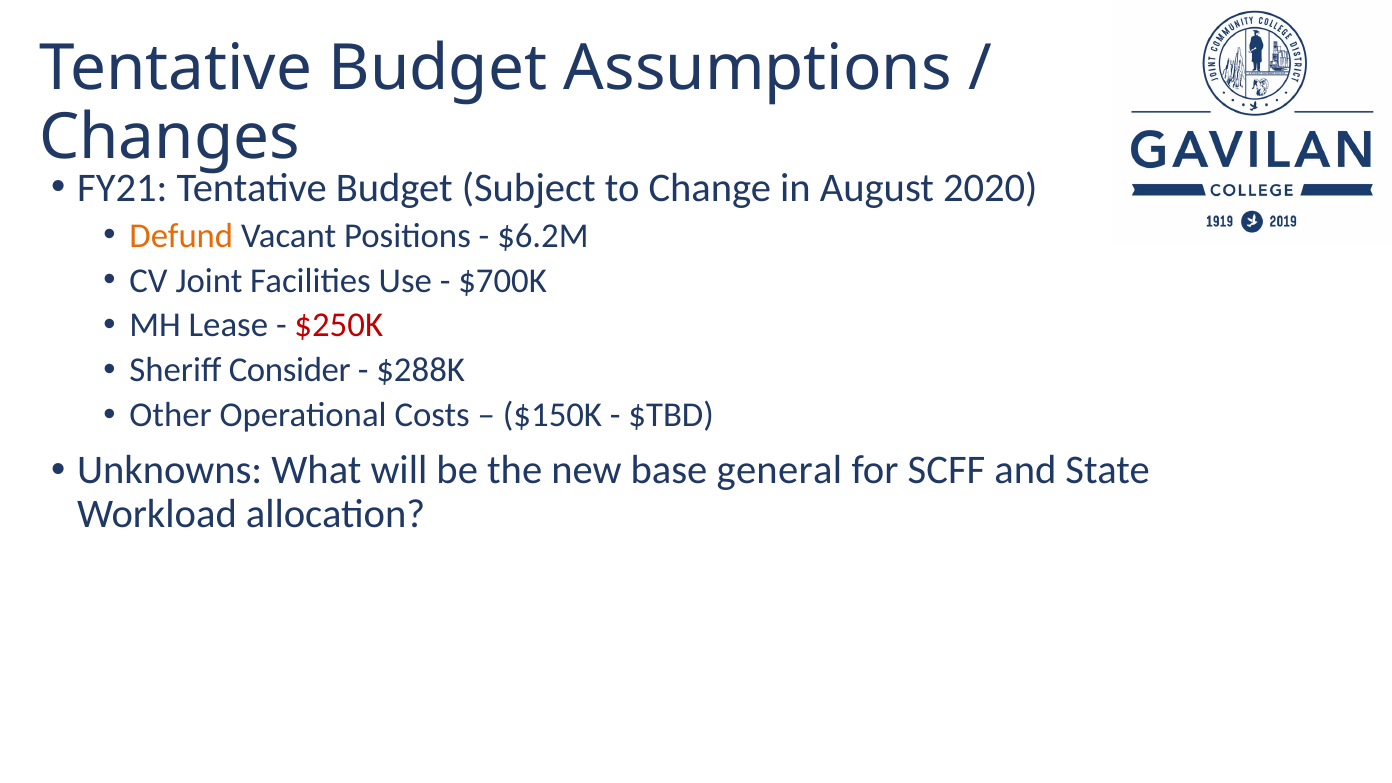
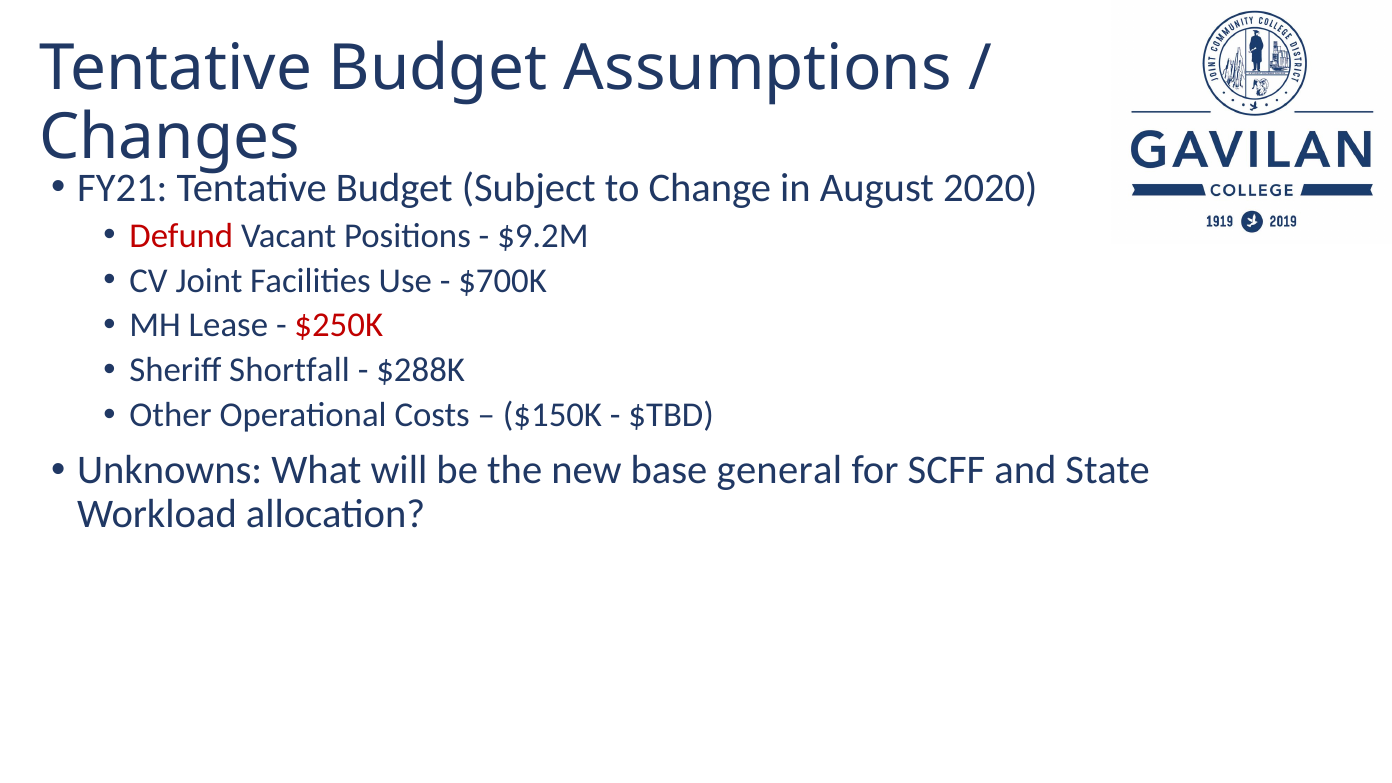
Defund colour: orange -> red
$6.2M: $6.2M -> $9.2M
Consider: Consider -> Shortfall
